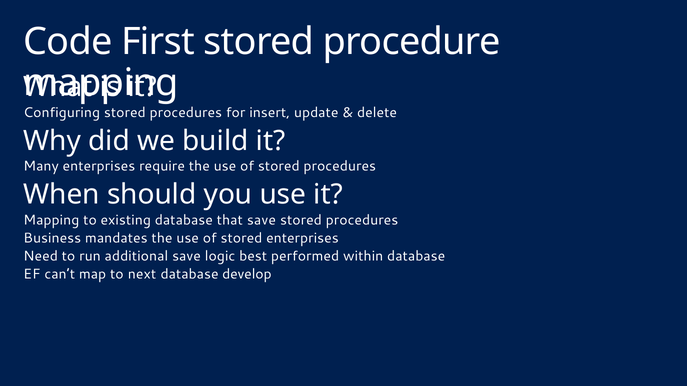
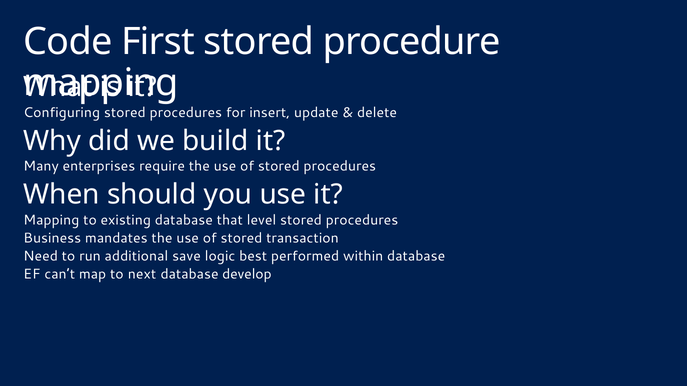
that save: save -> level
stored enterprises: enterprises -> transaction
